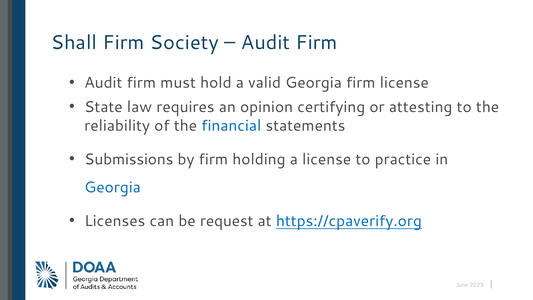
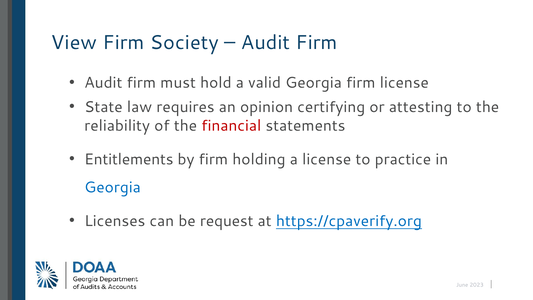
Shall: Shall -> View
financial colour: blue -> red
Submissions: Submissions -> Entitlements
